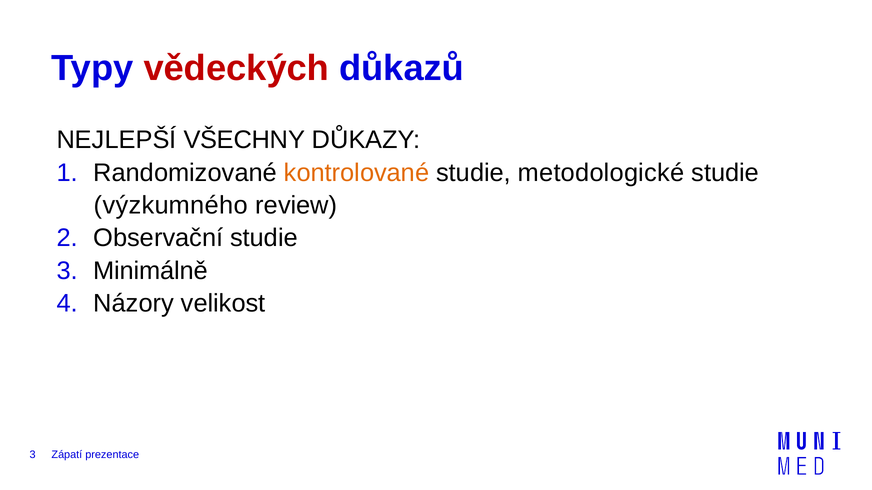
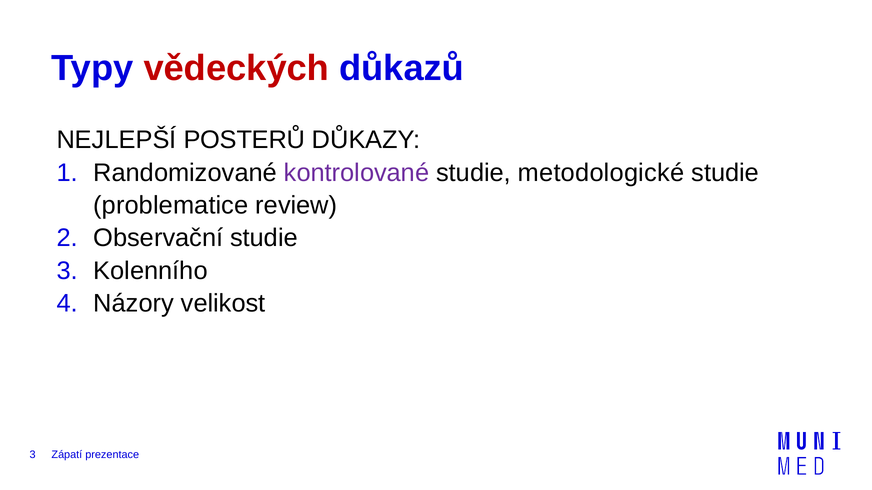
VŠECHNY: VŠECHNY -> POSTERŮ
kontrolované colour: orange -> purple
výzkumného: výzkumného -> problematice
Minimálně: Minimálně -> Kolenního
